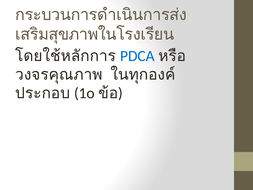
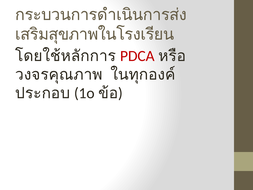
PDCA colour: blue -> red
